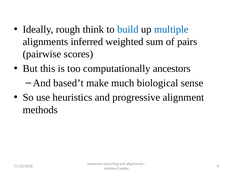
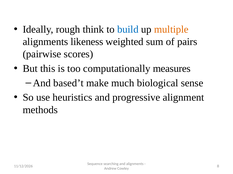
multiple colour: blue -> orange
inferred: inferred -> likeness
ancestors: ancestors -> measures
